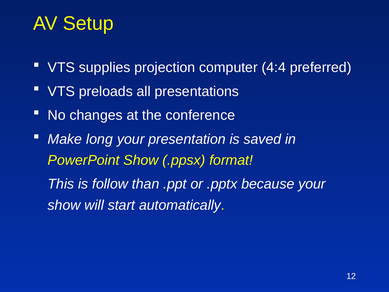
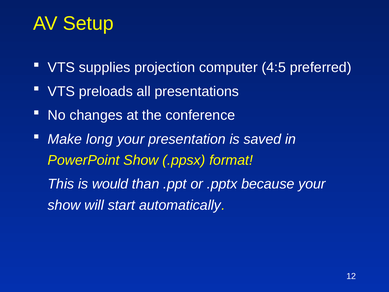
4:4: 4:4 -> 4:5
follow: follow -> would
